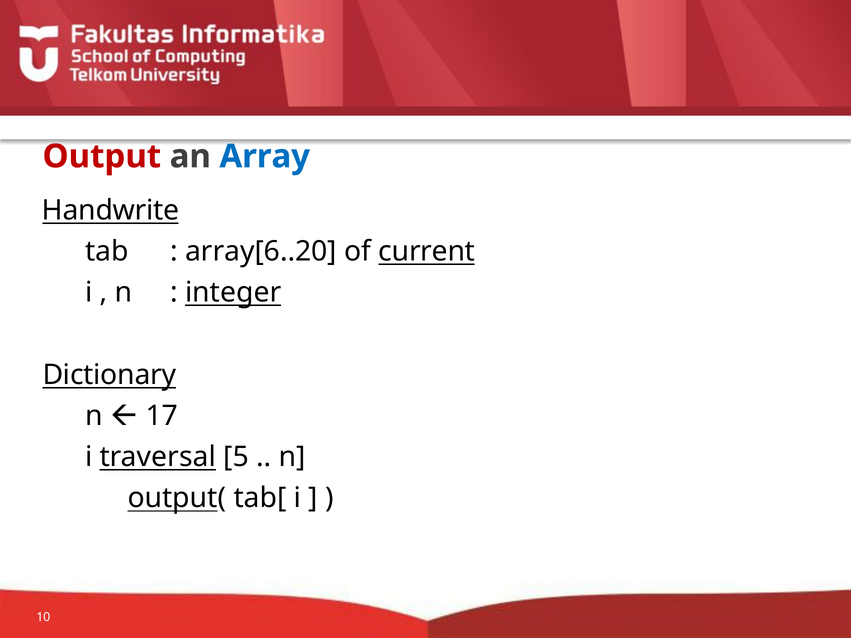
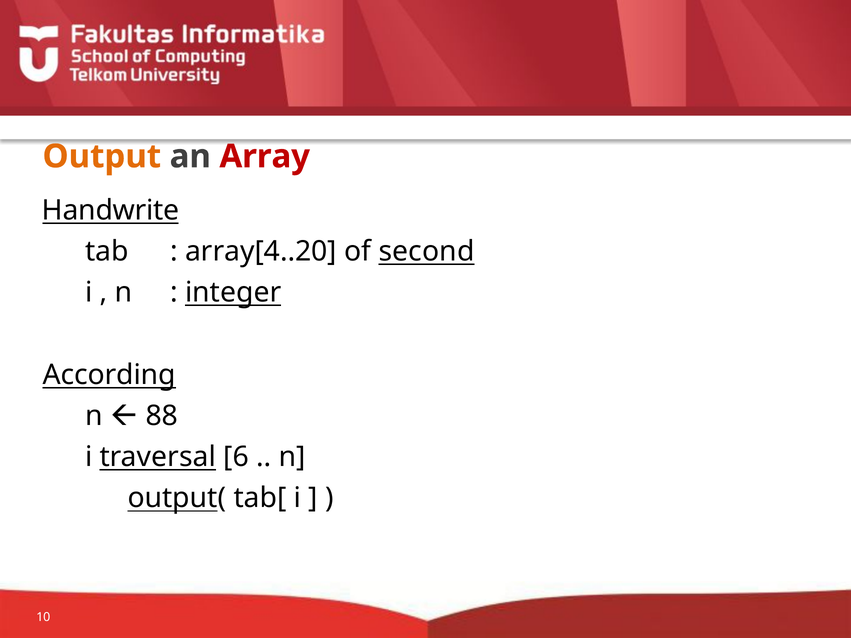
Output colour: red -> orange
Array colour: blue -> red
array[6..20: array[6..20 -> array[4..20
current: current -> second
Dictionary: Dictionary -> According
17: 17 -> 88
5: 5 -> 6
